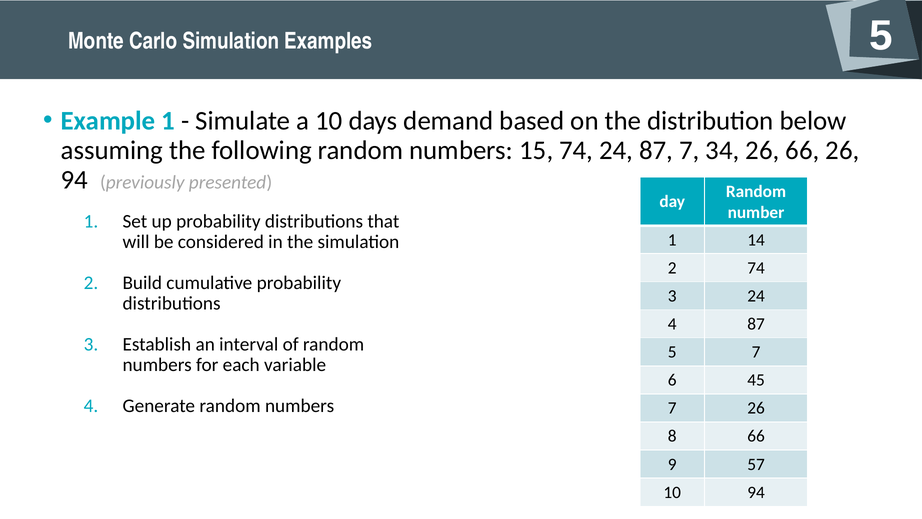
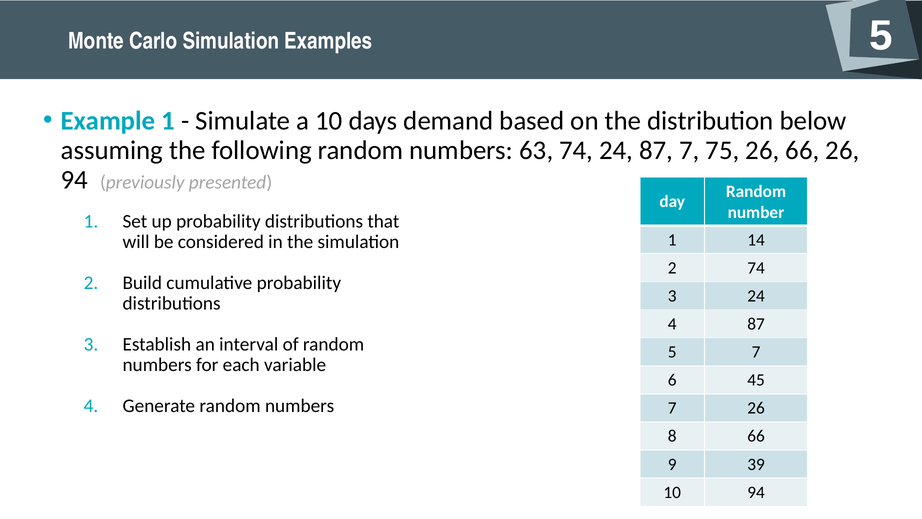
15: 15 -> 63
34: 34 -> 75
57: 57 -> 39
